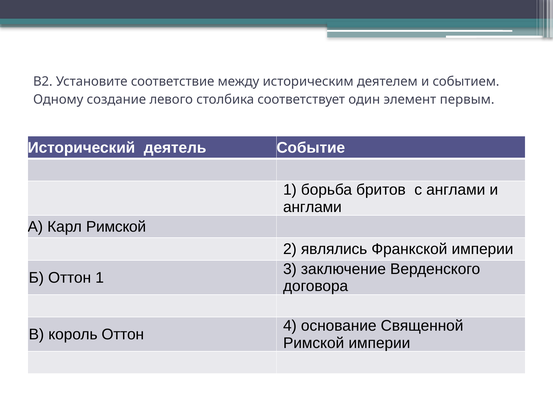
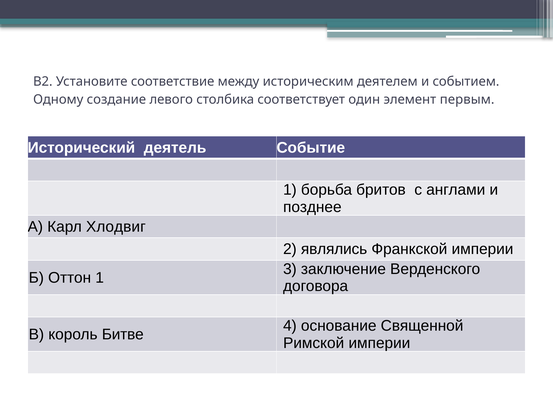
англами at (312, 207): англами -> позднее
Карл Римской: Римской -> Хлодвиг
король Оттон: Оттон -> Битве
